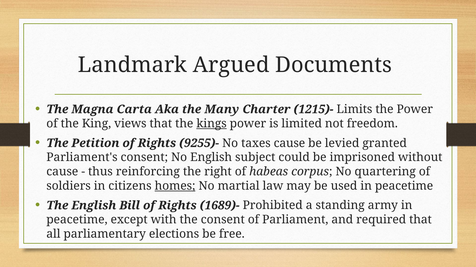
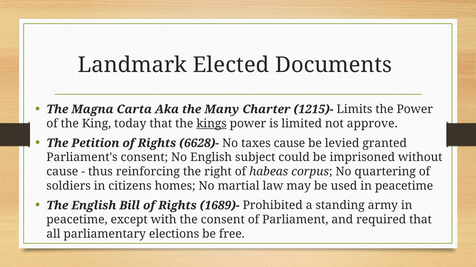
Argued: Argued -> Elected
views: views -> today
freedom: freedom -> approve
9255)-: 9255)- -> 6628)-
homes underline: present -> none
